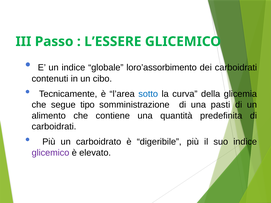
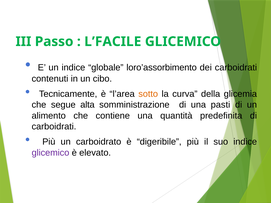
L’ESSERE: L’ESSERE -> L’FACILE
sotto colour: blue -> orange
tipo: tipo -> alta
